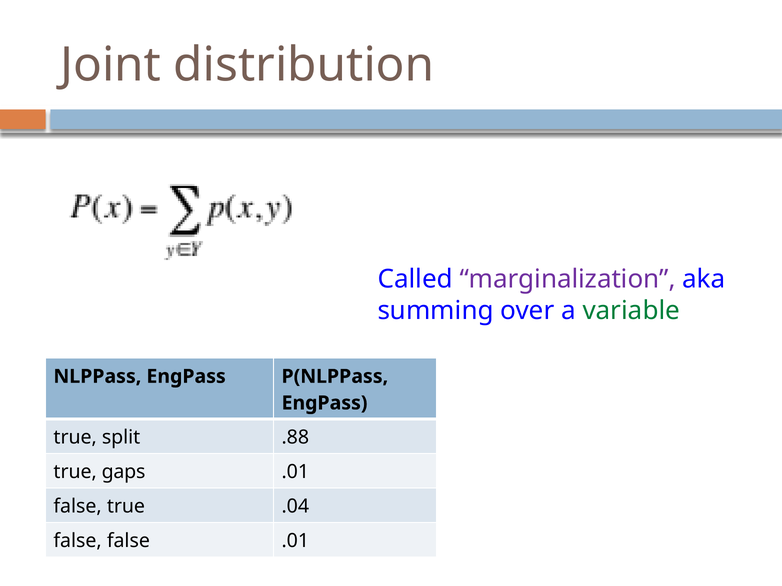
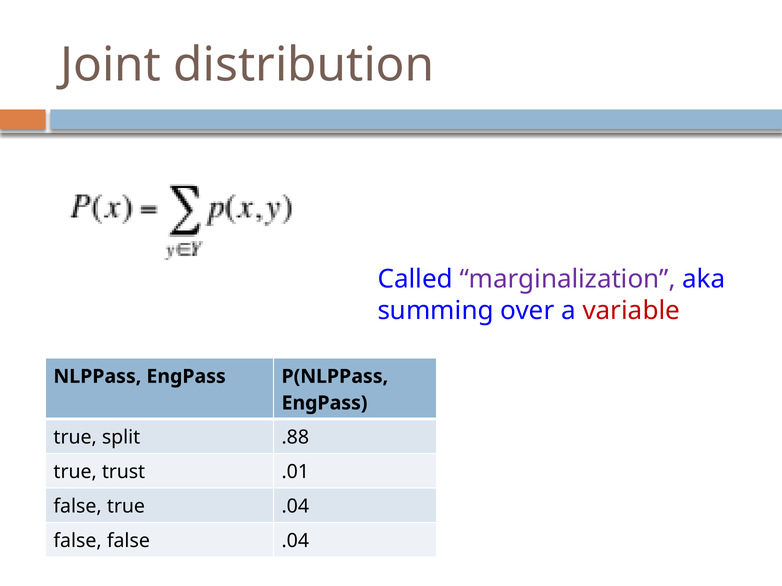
variable colour: green -> red
gaps: gaps -> trust
false .01: .01 -> .04
